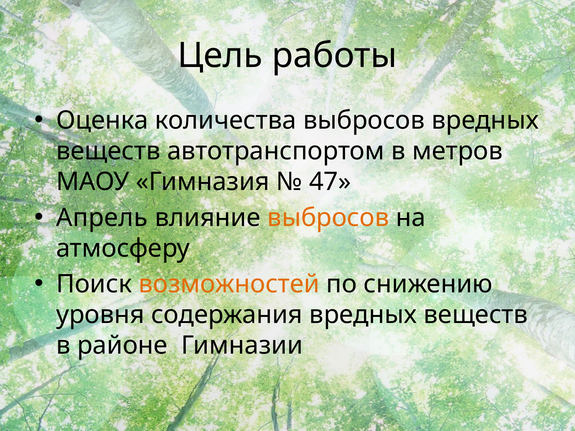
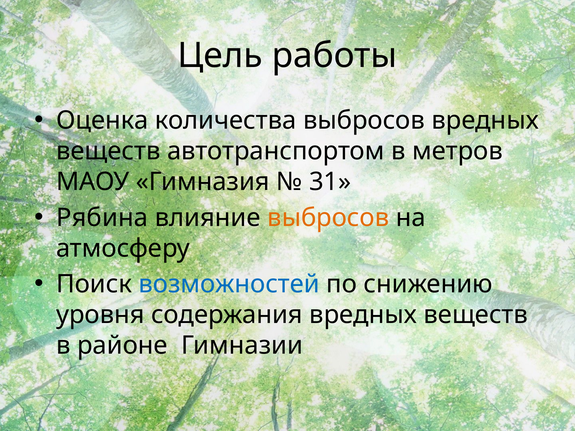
47: 47 -> 31
Апрель: Апрель -> Рябина
возможностей colour: orange -> blue
